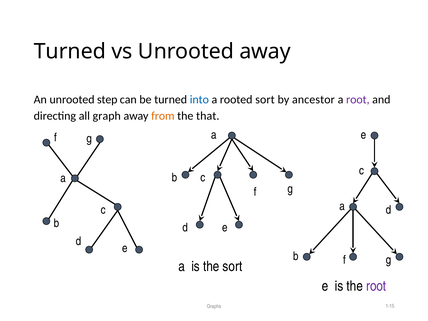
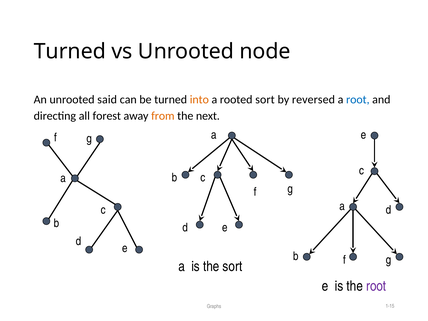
Unrooted away: away -> node
step: step -> said
into colour: blue -> orange
ancestor: ancestor -> reversed
root at (358, 99) colour: purple -> blue
graph: graph -> forest
that: that -> next
